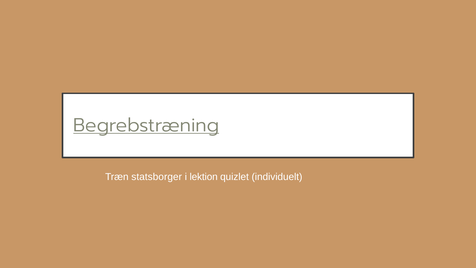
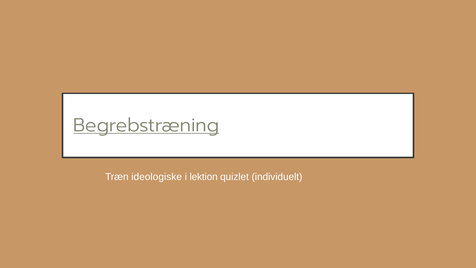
statsborger: statsborger -> ideologiske
